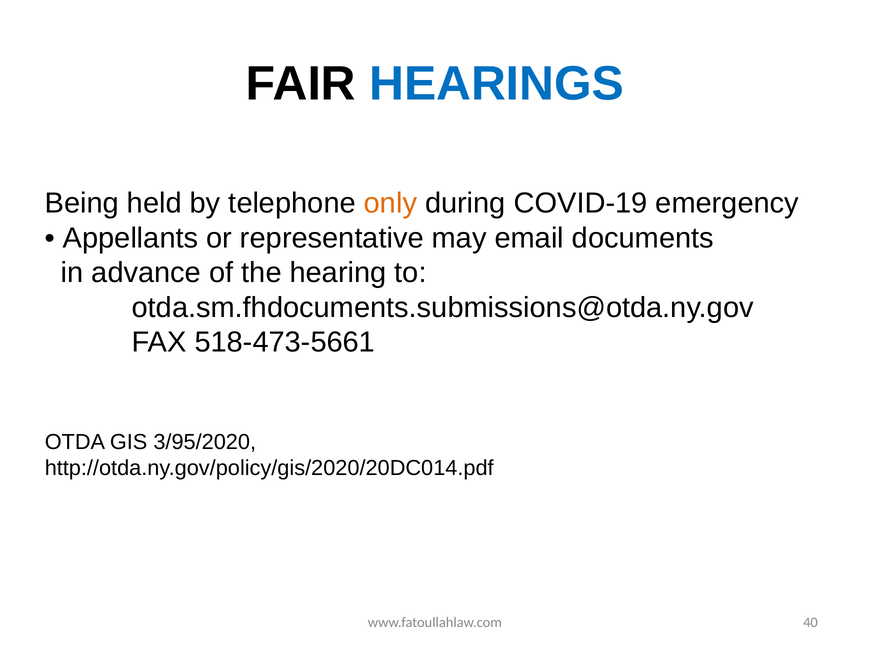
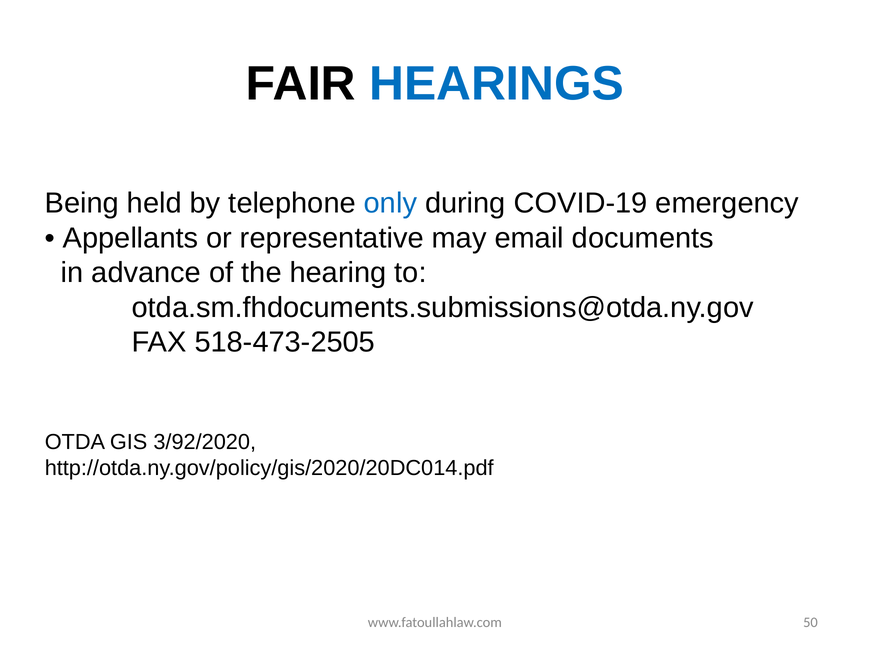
only colour: orange -> blue
518-473-5661: 518-473-5661 -> 518-473-2505
3/95/2020: 3/95/2020 -> 3/92/2020
40: 40 -> 50
